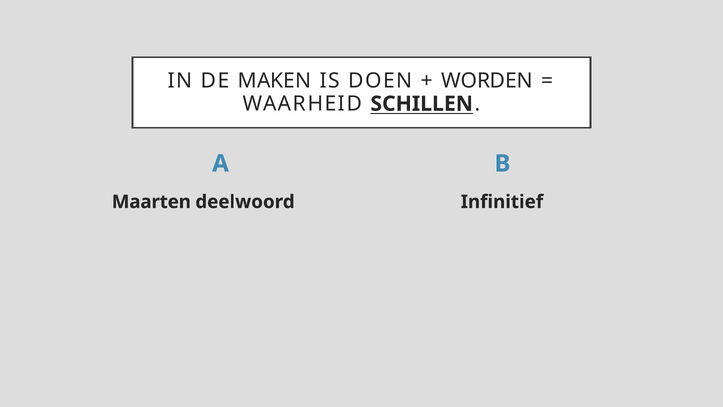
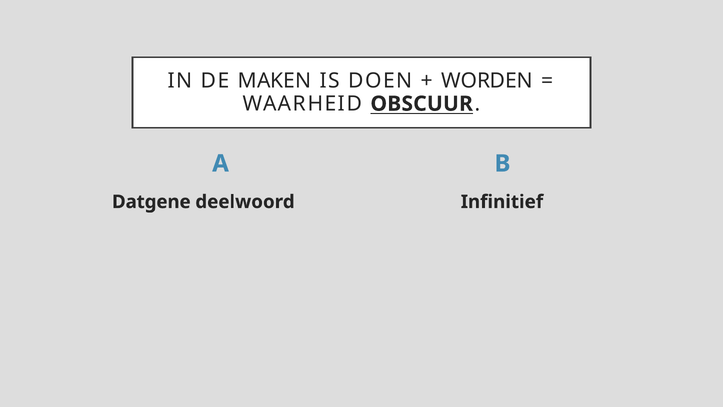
SCHILLEN: SCHILLEN -> OBSCUUR
Maarten: Maarten -> Datgene
